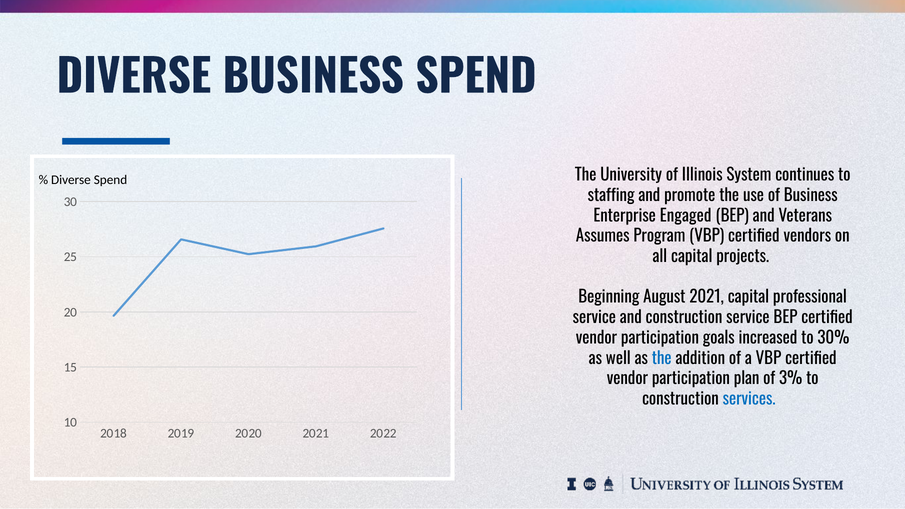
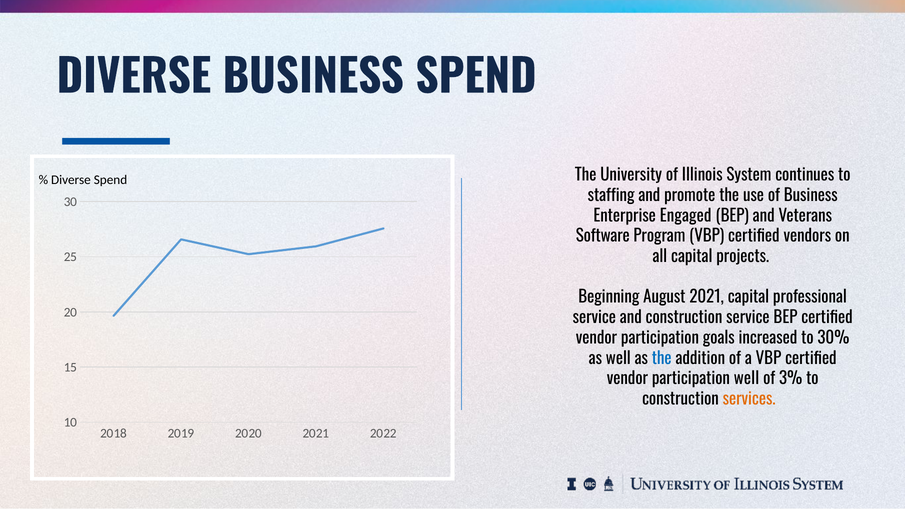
Assumes: Assumes -> Software
participation plan: plan -> well
services colour: blue -> orange
